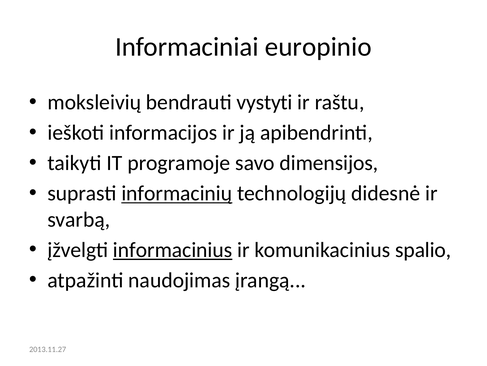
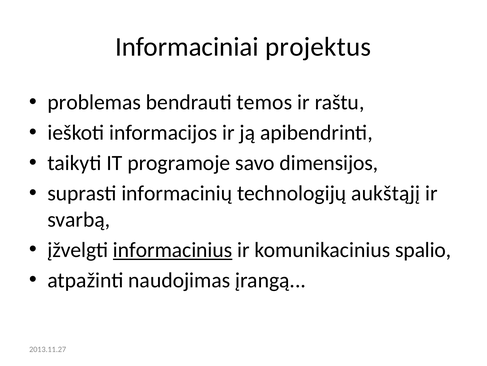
europinio: europinio -> projektus
moksleivių: moksleivių -> problemas
vystyti: vystyti -> temos
informacinių underline: present -> none
didesnė: didesnė -> aukštąjį
